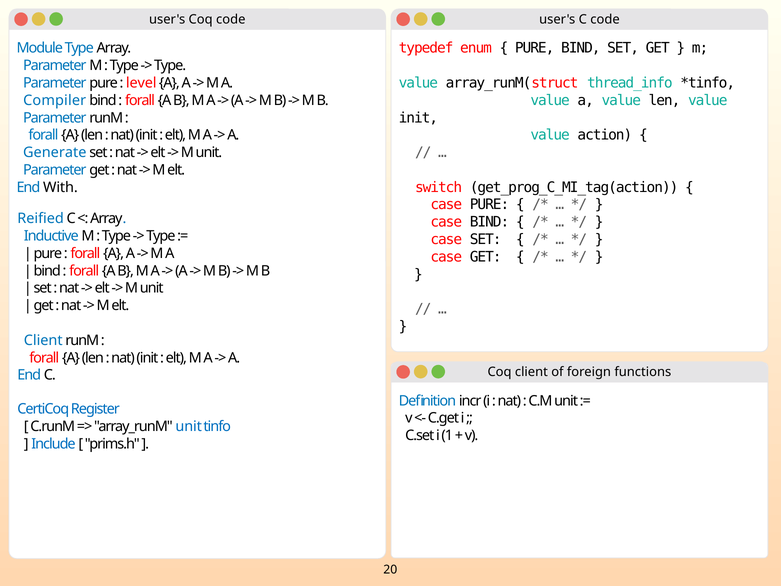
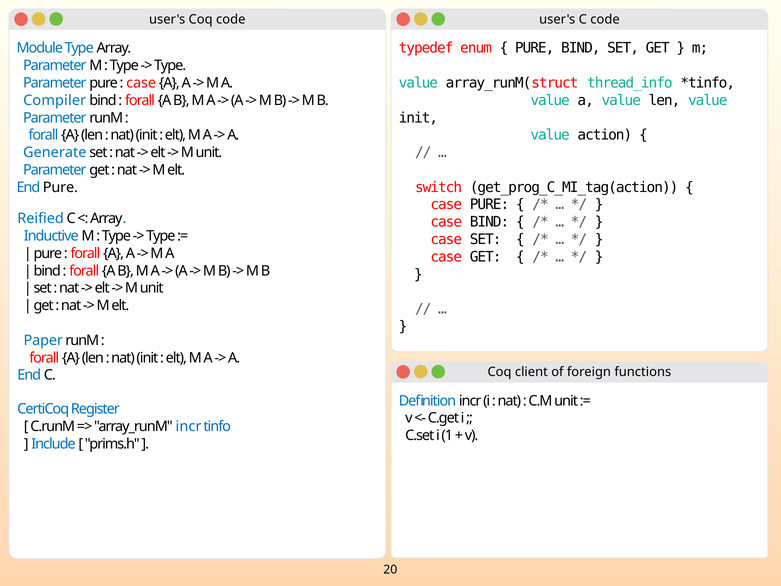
level at (141, 83): level -> case
End With: With -> Pure
Client at (43, 340): Client -> Paper
array_runM unit: unit -> incr
